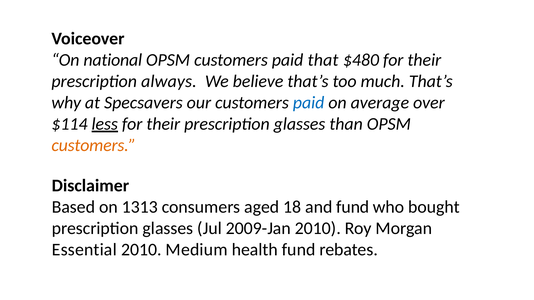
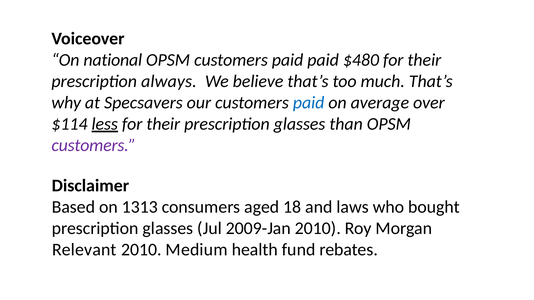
paid that: that -> paid
customers at (94, 145) colour: orange -> purple
and fund: fund -> laws
Essential: Essential -> Relevant
